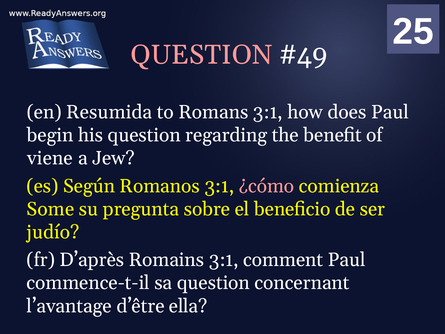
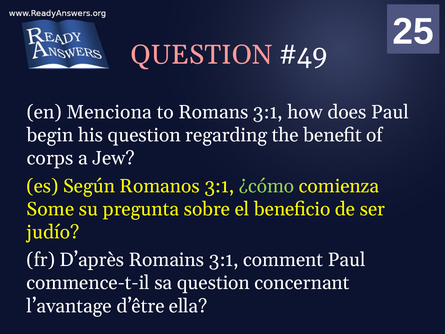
Resumida: Resumida -> Menciona
viene: viene -> corps
¿cómo colour: pink -> light green
